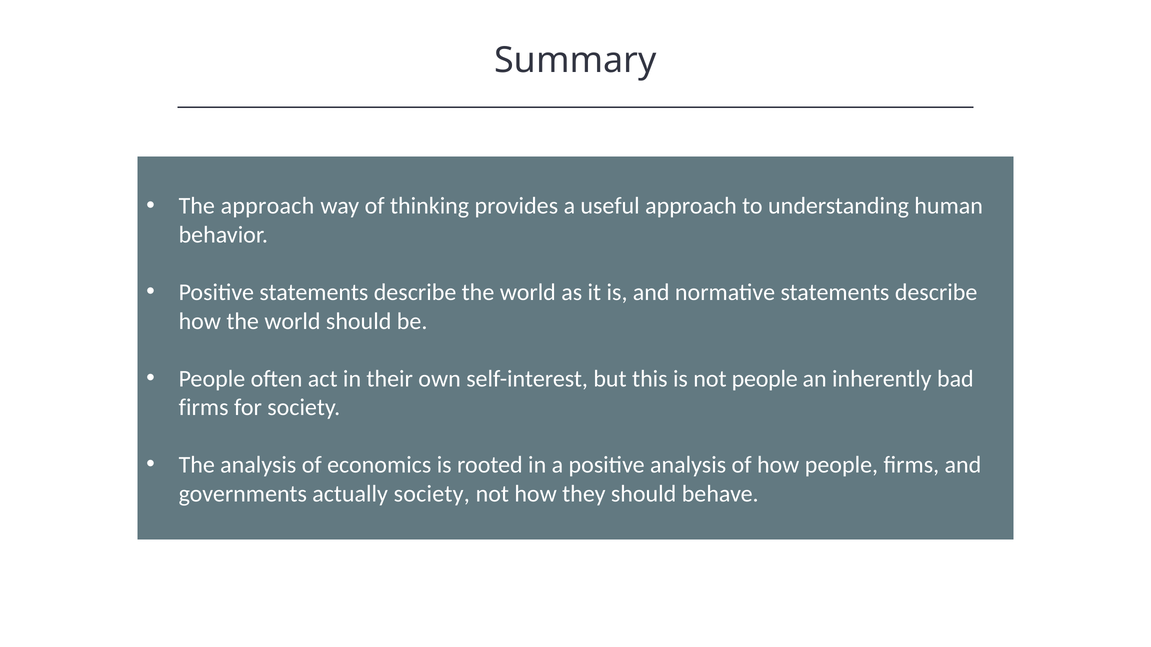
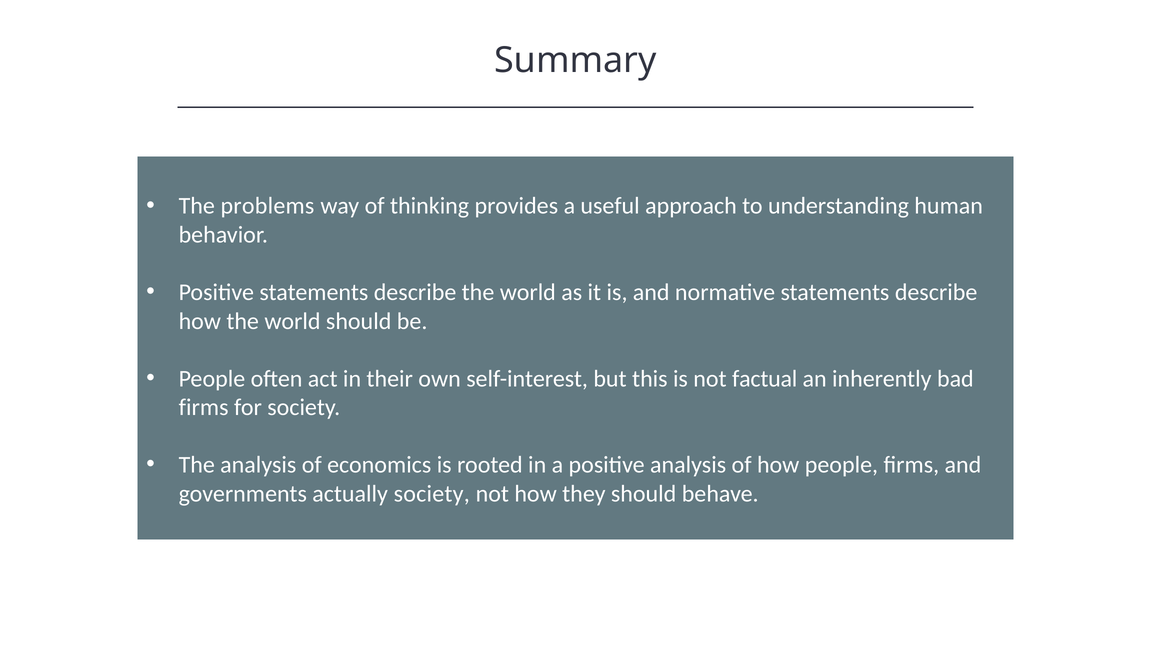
The approach: approach -> problems
not people: people -> factual
